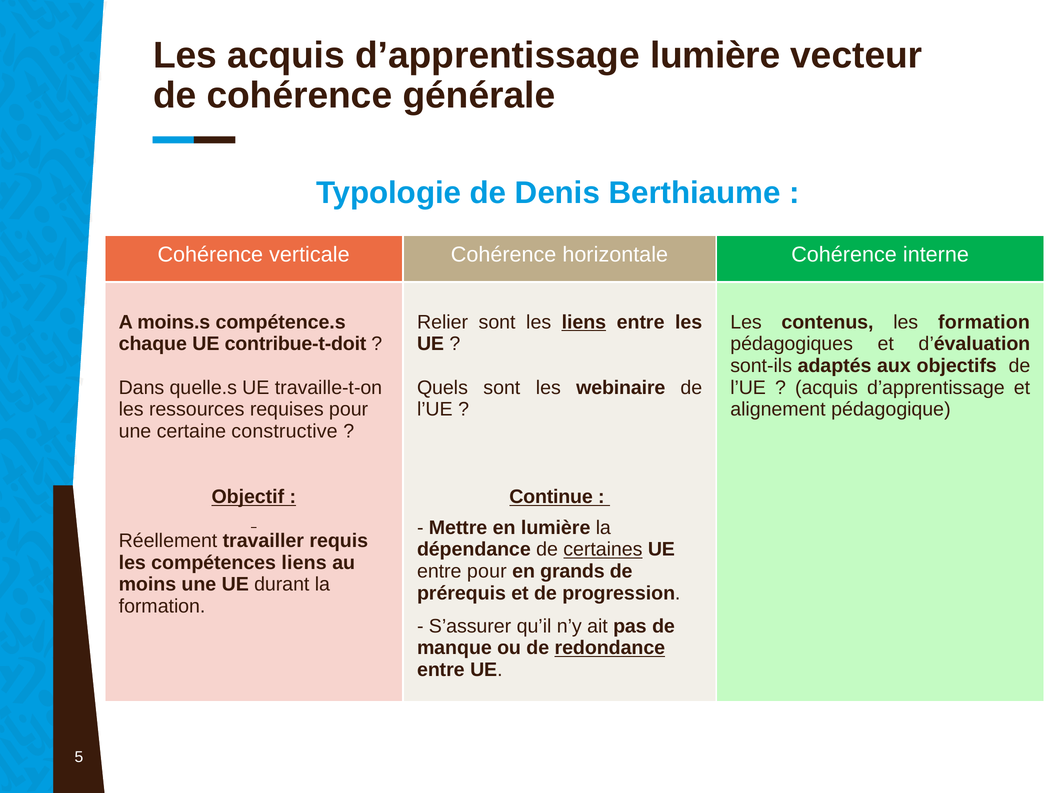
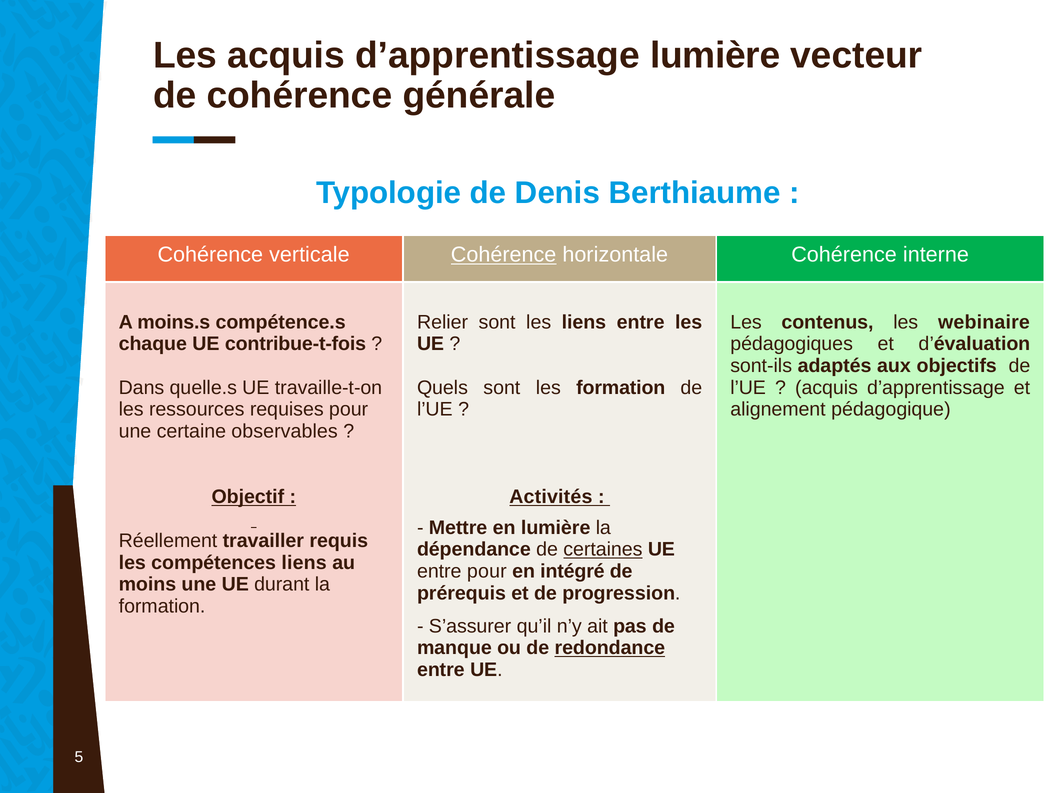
Cohérence at (504, 255) underline: none -> present
liens at (584, 322) underline: present -> none
les formation: formation -> webinaire
contribue-t-doit: contribue-t-doit -> contribue-t-fois
les webinaire: webinaire -> formation
constructive: constructive -> observables
Continue: Continue -> Activités
grands: grands -> intégré
